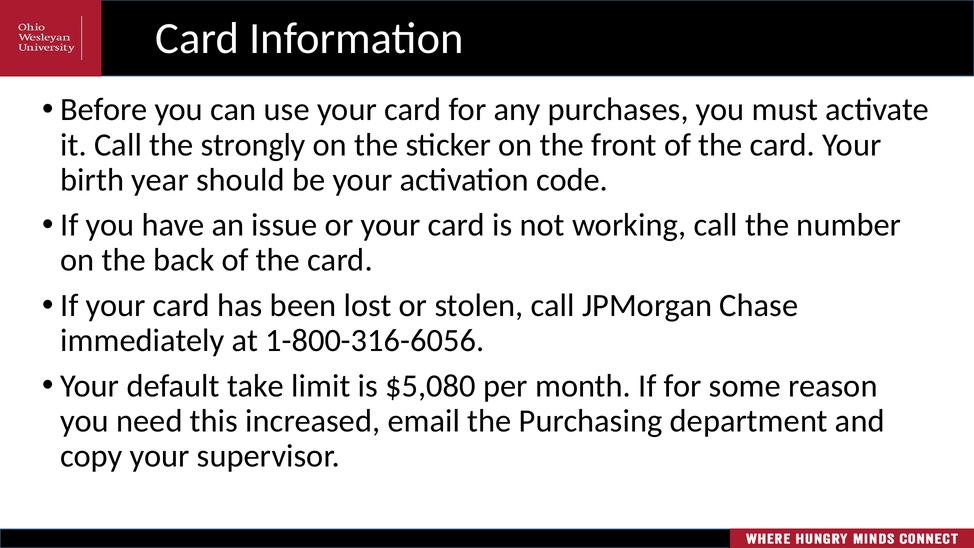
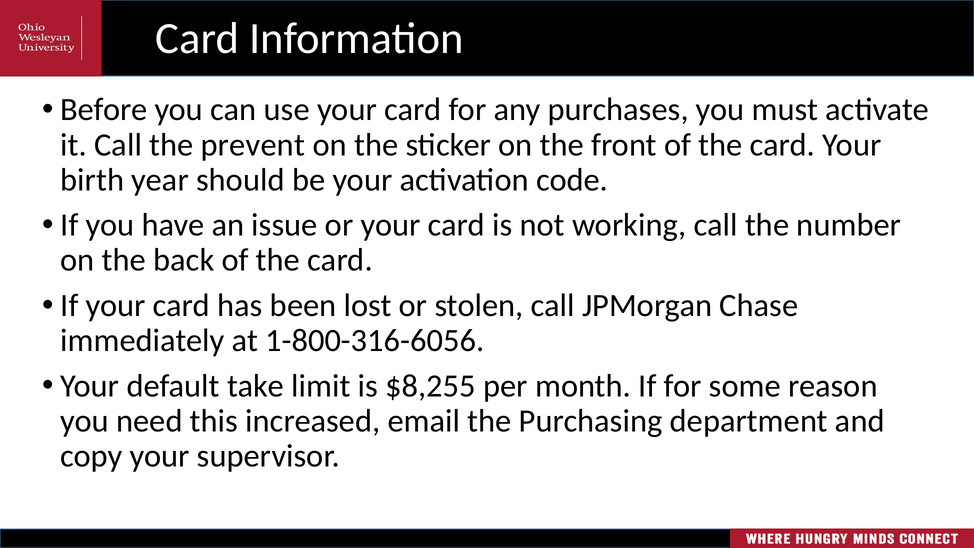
strongly: strongly -> prevent
$5,080: $5,080 -> $8,255
